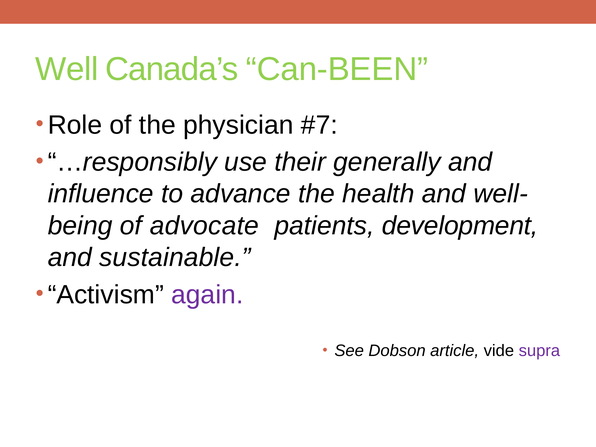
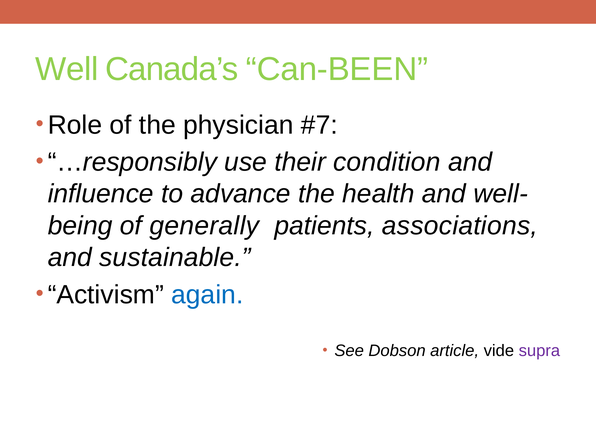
generally: generally -> condition
advocate: advocate -> generally
development: development -> associations
again colour: purple -> blue
